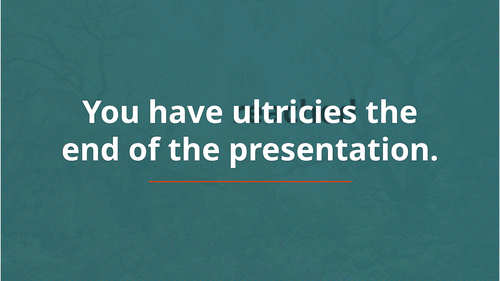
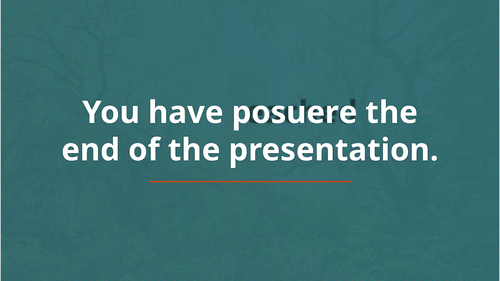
ultricies: ultricies -> posuere
